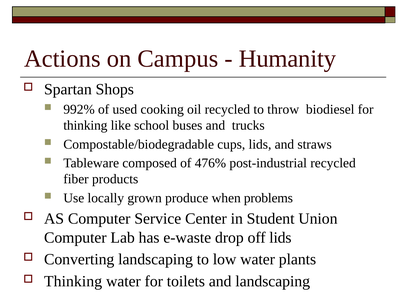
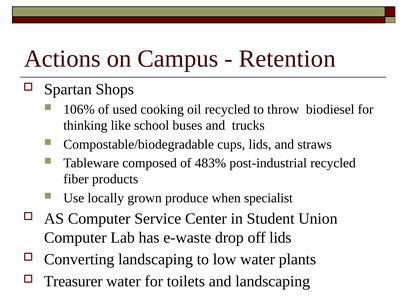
Humanity: Humanity -> Retention
992%: 992% -> 106%
476%: 476% -> 483%
problems: problems -> specialist
Thinking at (73, 282): Thinking -> Treasurer
